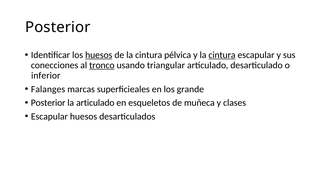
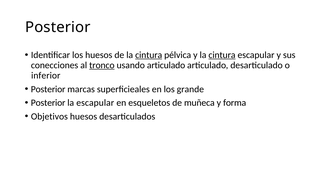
huesos at (99, 55) underline: present -> none
cintura at (149, 55) underline: none -> present
usando triangular: triangular -> articulado
Falanges at (48, 89): Falanges -> Posterior
la articulado: articulado -> escapular
clases: clases -> forma
Escapular at (49, 117): Escapular -> Objetivos
